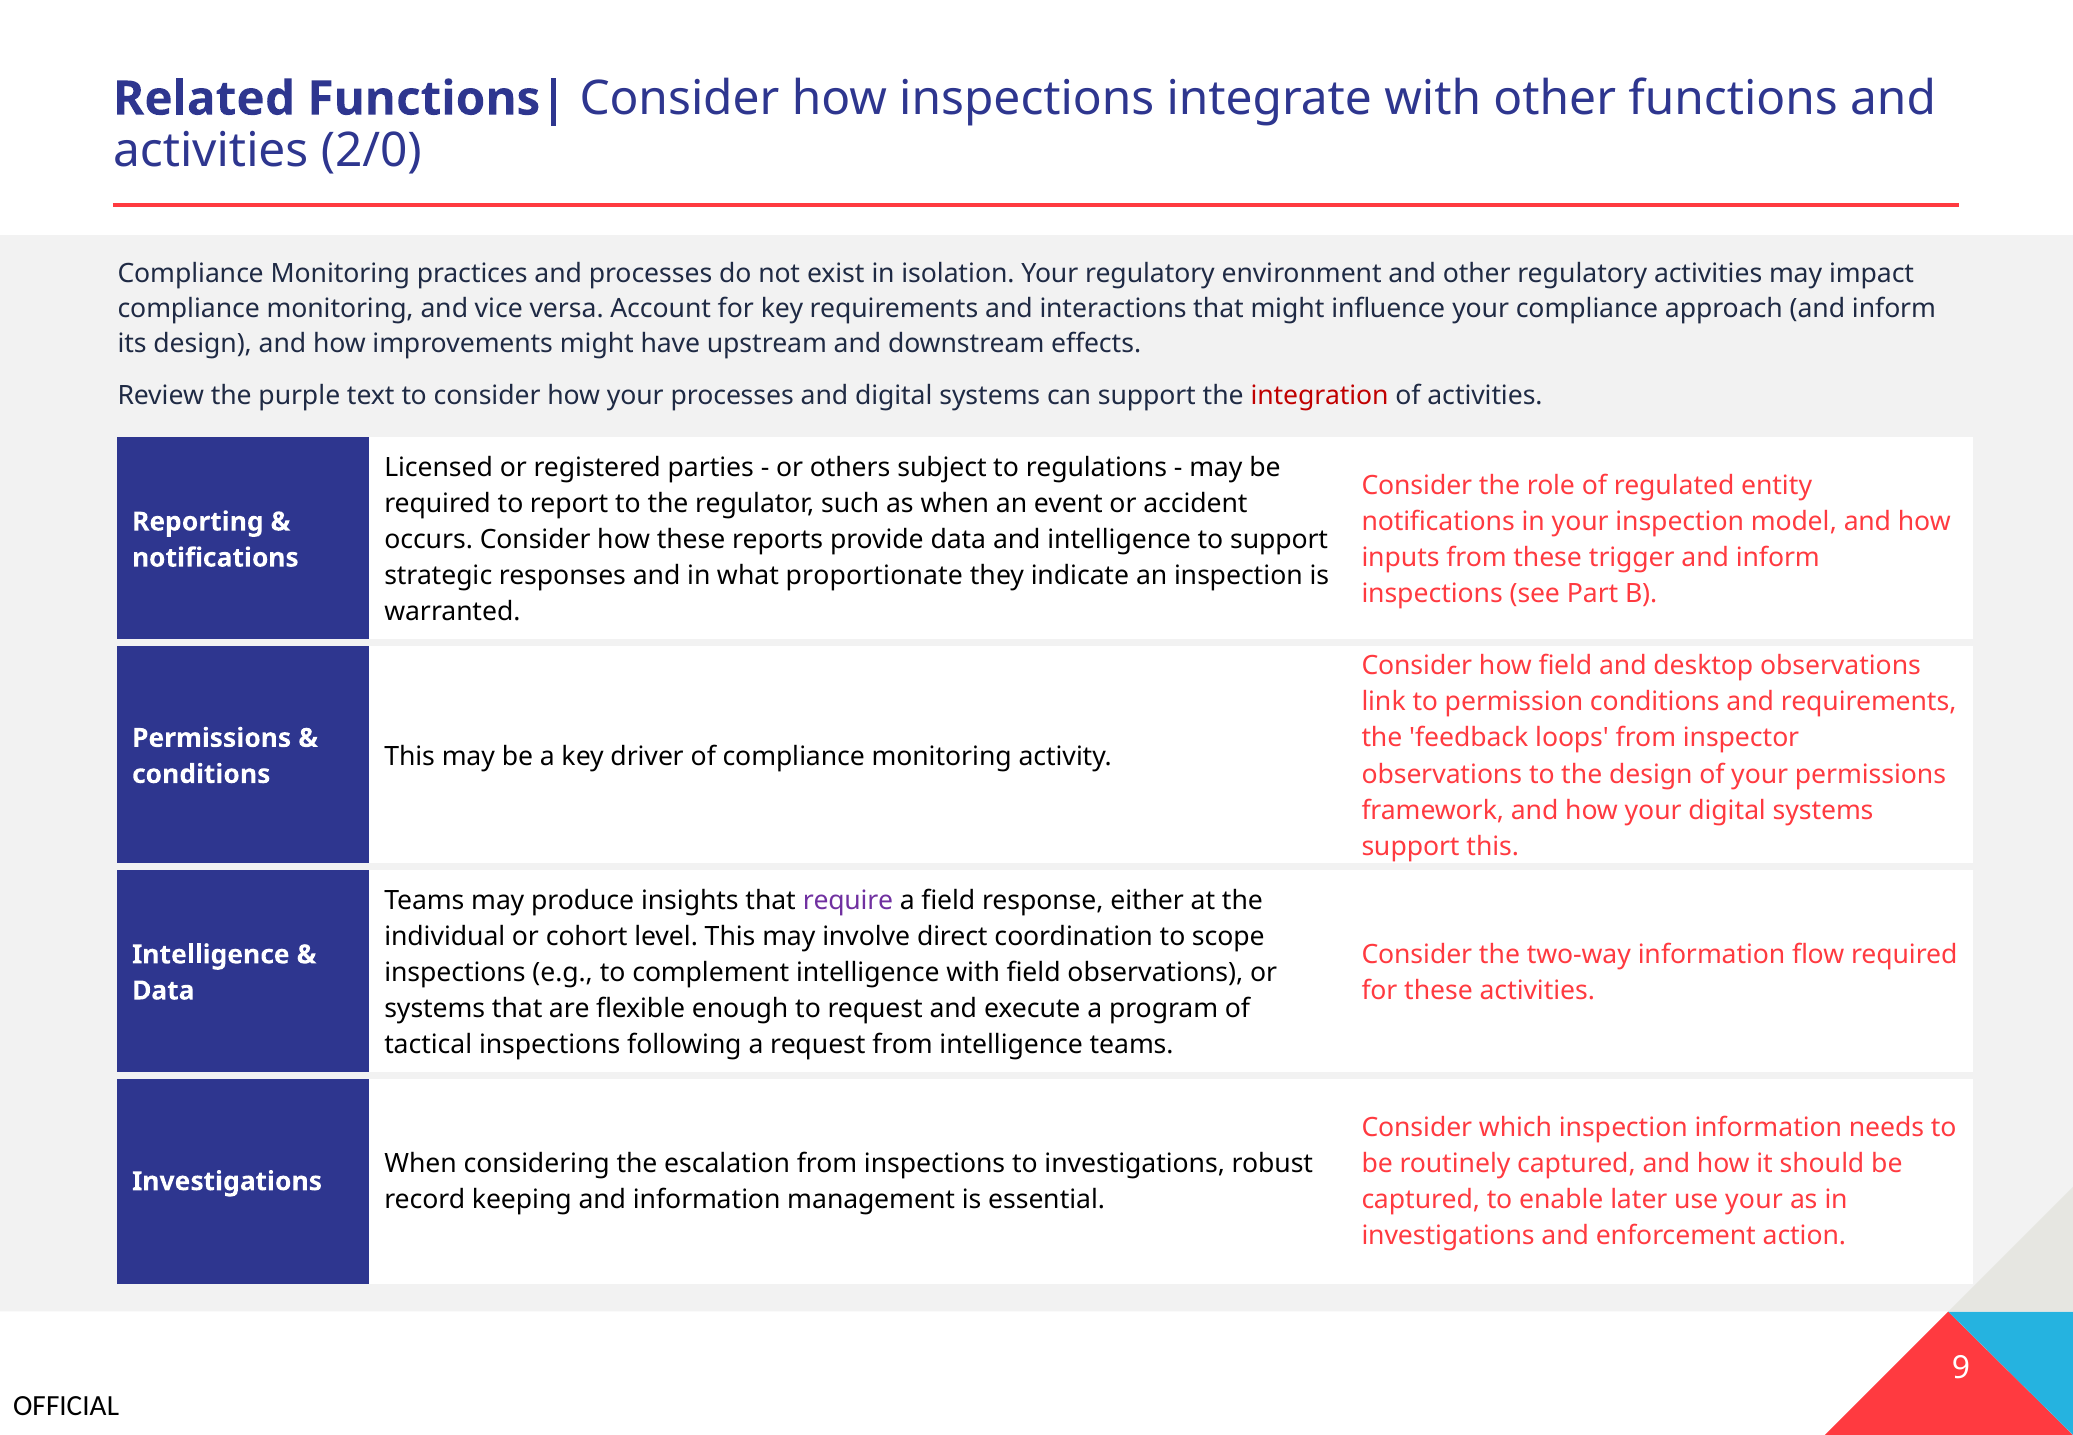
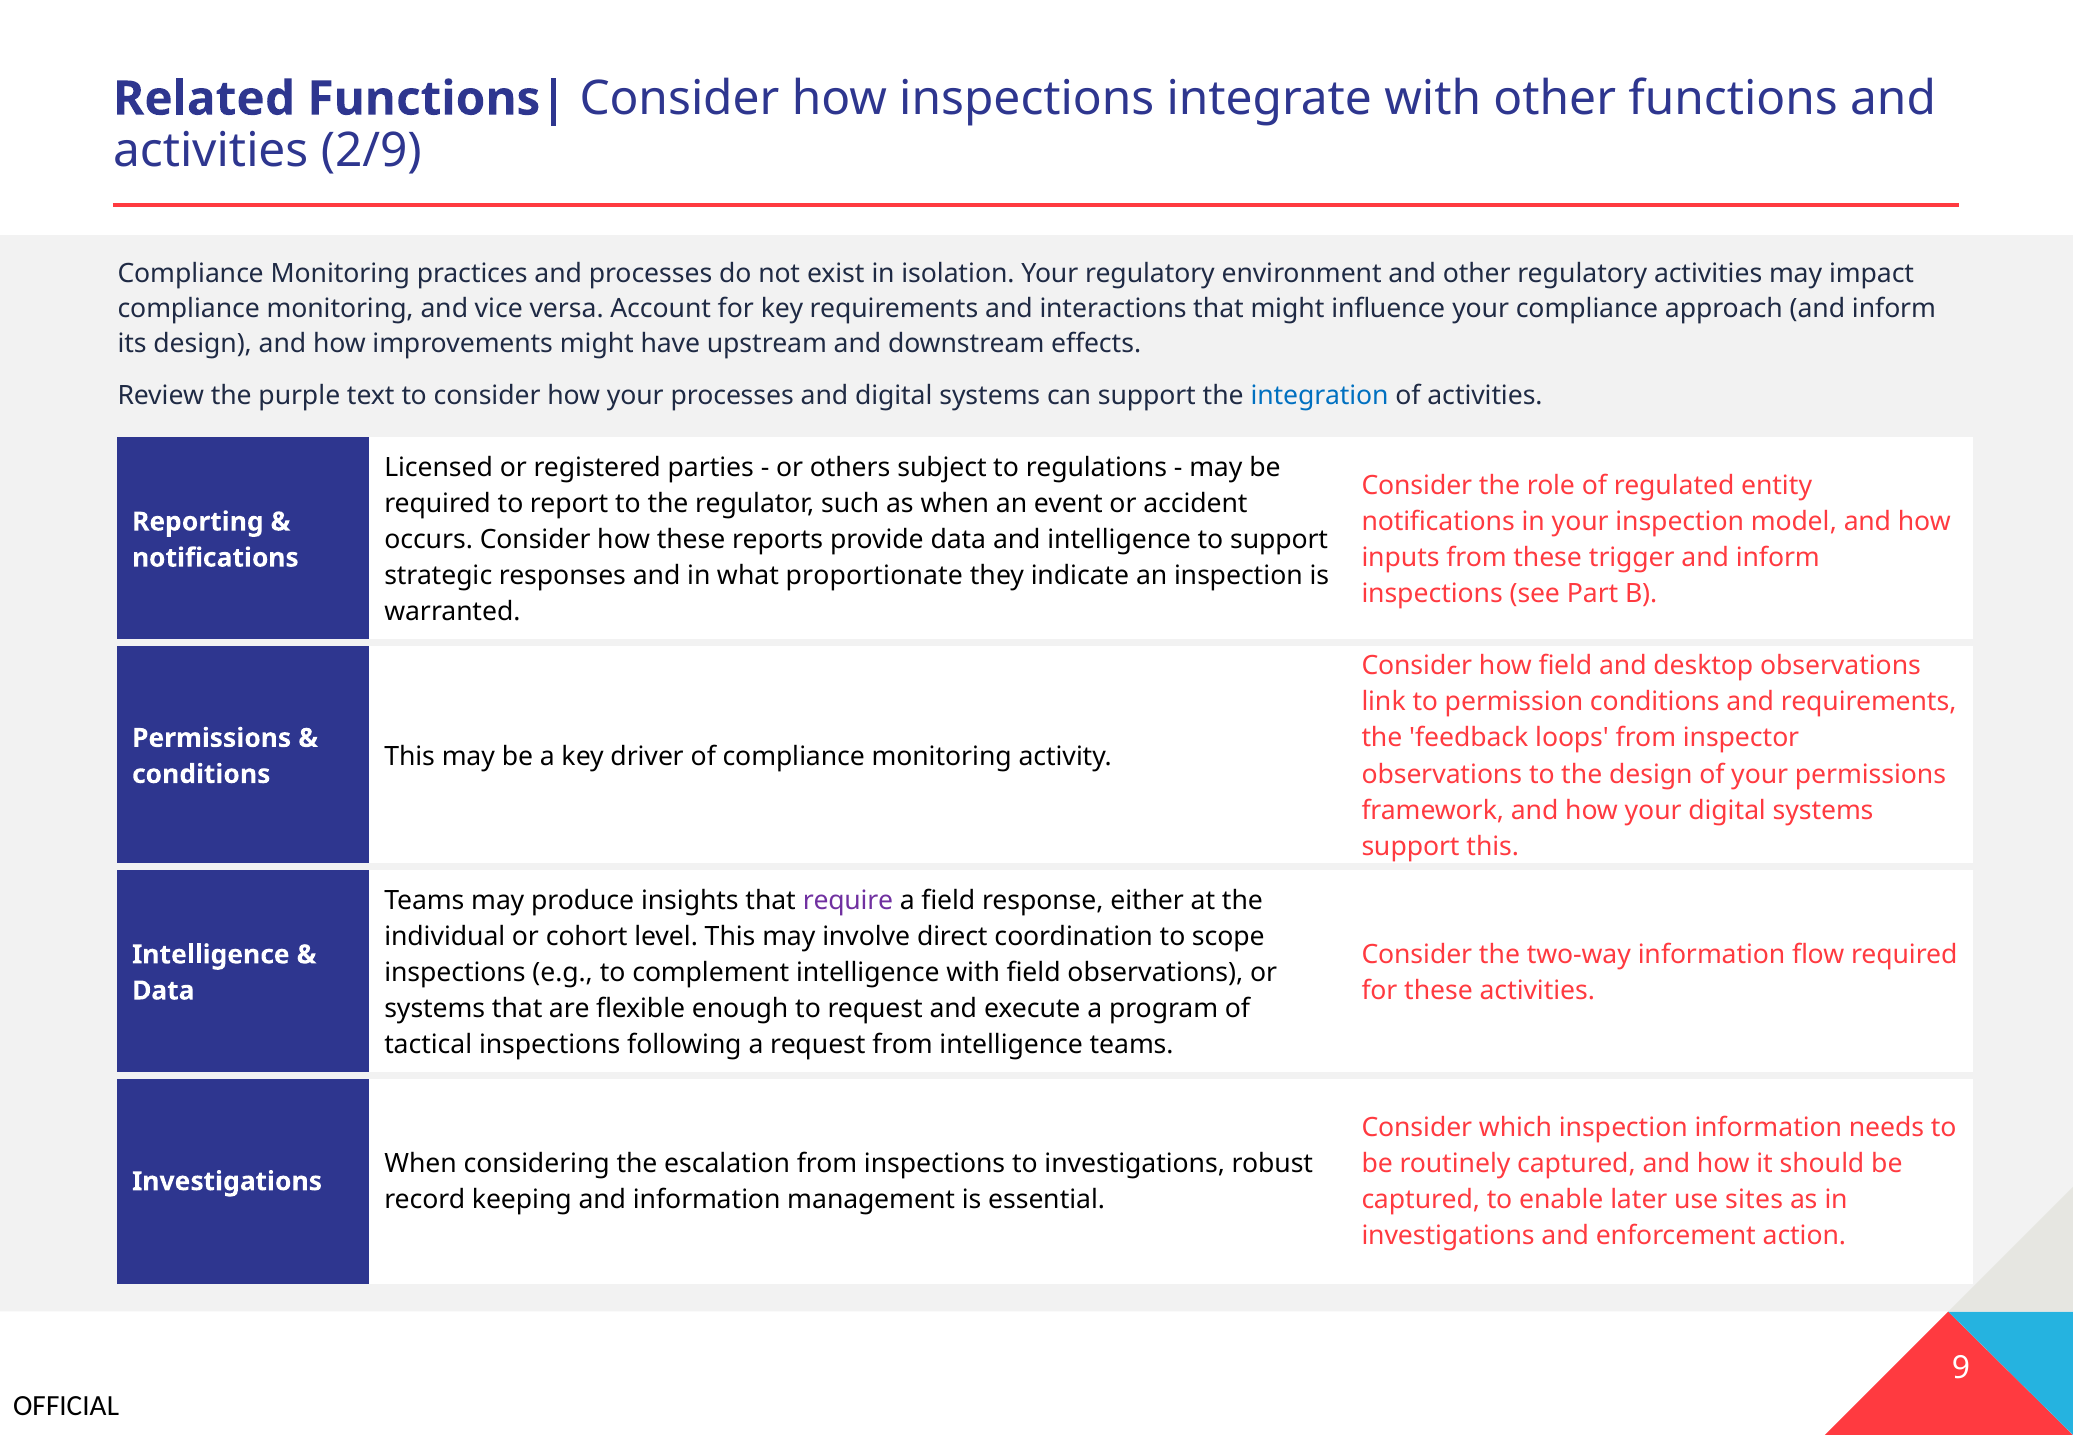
2/0: 2/0 -> 2/9
integration colour: red -> blue
use your: your -> sites
